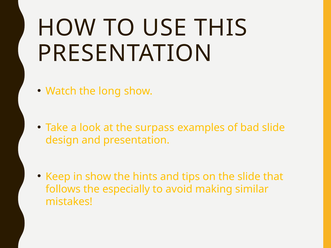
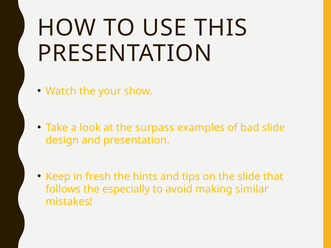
long: long -> your
in show: show -> fresh
